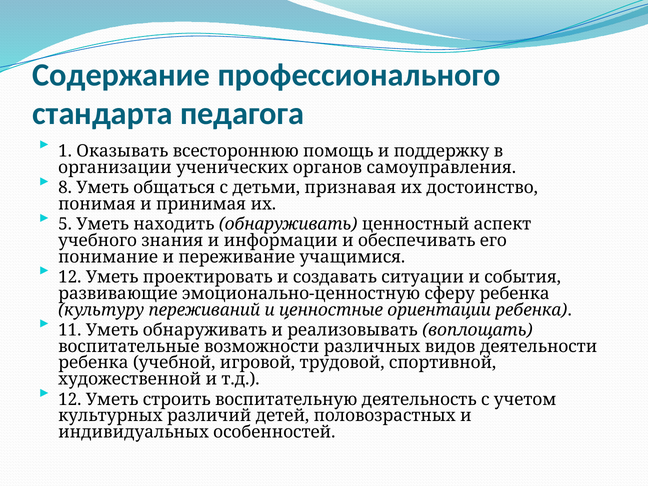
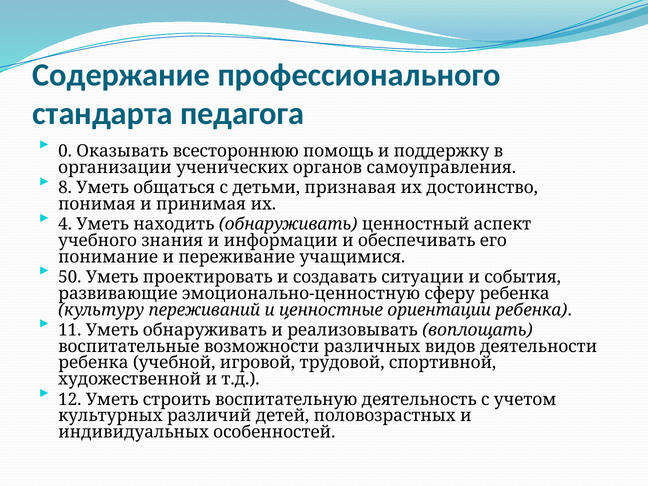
1: 1 -> 0
5: 5 -> 4
12 at (70, 277): 12 -> 50
